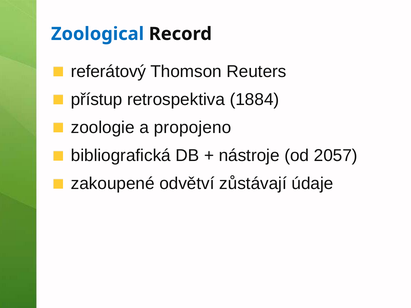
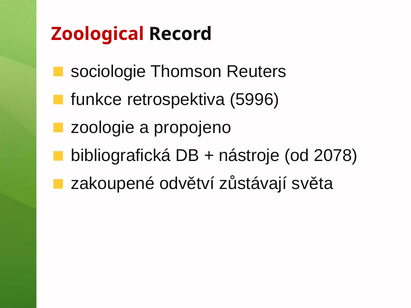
Zoological colour: blue -> red
referátový: referátový -> sociologie
přístup: přístup -> funkce
1884: 1884 -> 5996
2057: 2057 -> 2078
údaje: údaje -> světa
